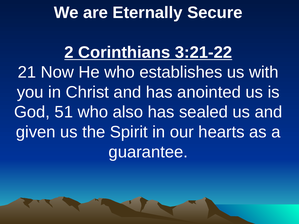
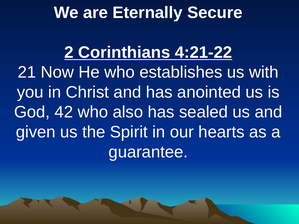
3:21-22: 3:21-22 -> 4:21-22
51: 51 -> 42
